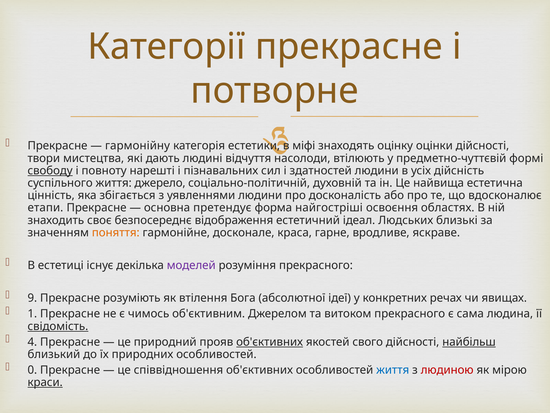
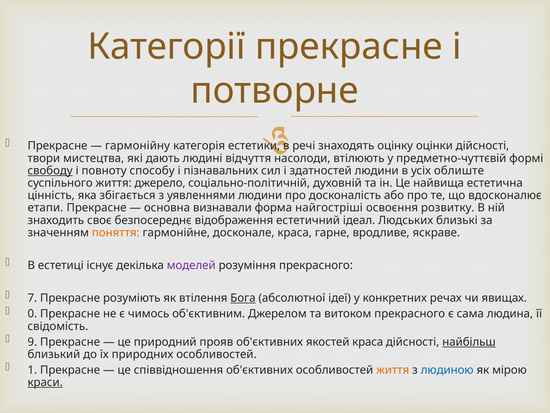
міфі: міфі -> речі
нарешті: нарешті -> способу
дійсність: дійсність -> облиште
претендує: претендує -> визнавали
областях: областях -> розвитку
9: 9 -> 7
Бога underline: none -> present
1: 1 -> 0
свідомість underline: present -> none
4: 4 -> 9
об'єктивних at (270, 342) underline: present -> none
якостей свого: свого -> краса
0: 0 -> 1
життя at (393, 370) colour: blue -> orange
людиною colour: red -> blue
